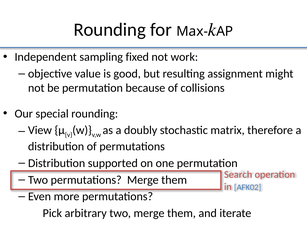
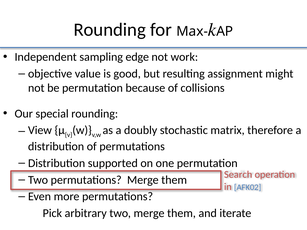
fixed: fixed -> edge
